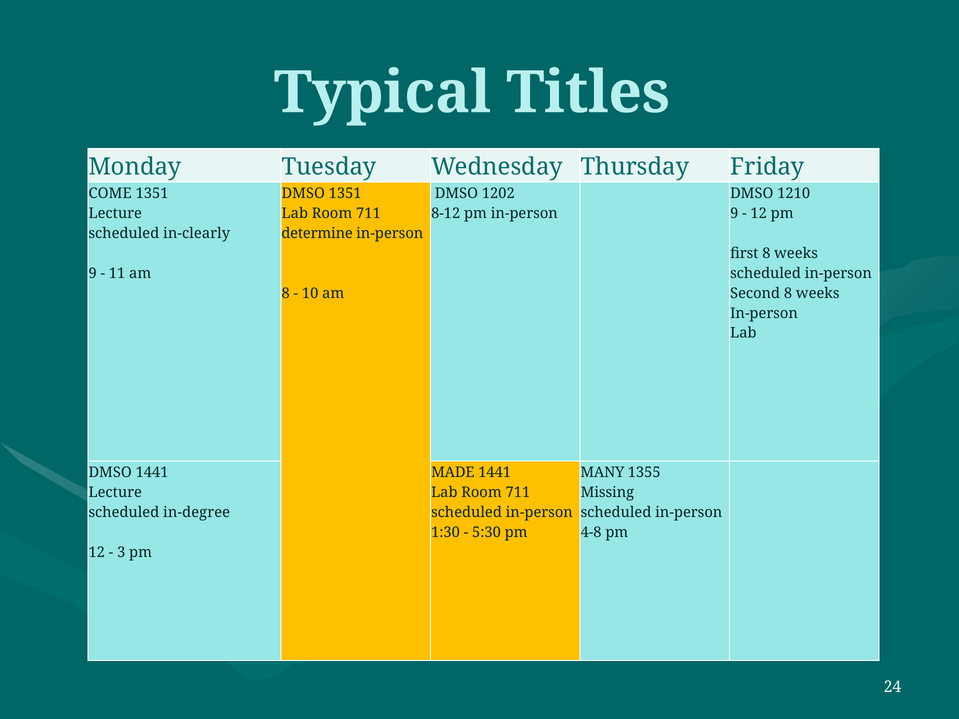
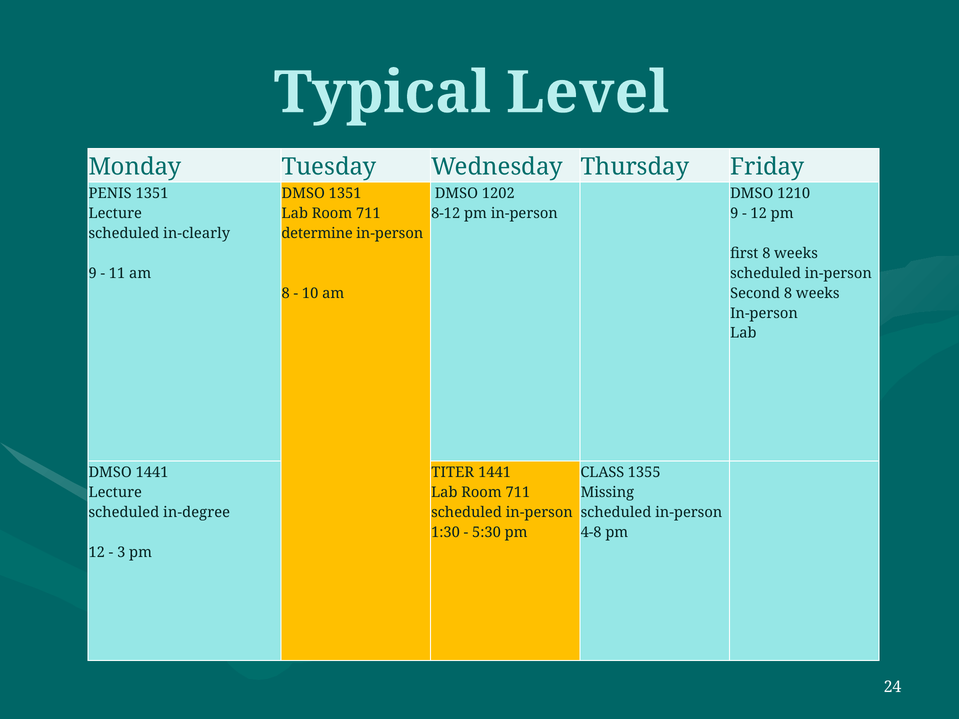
Titles: Titles -> Level
COME: COME -> PENIS
MADE: MADE -> TITER
MANY: MANY -> CLASS
